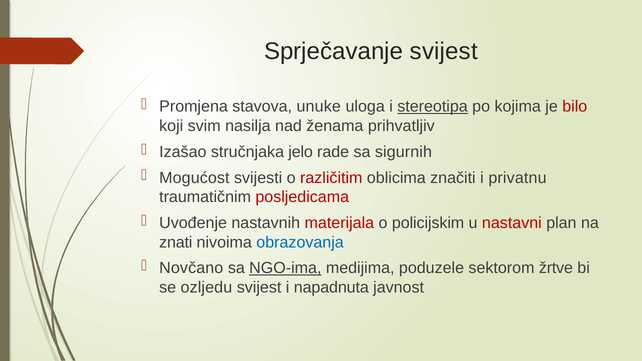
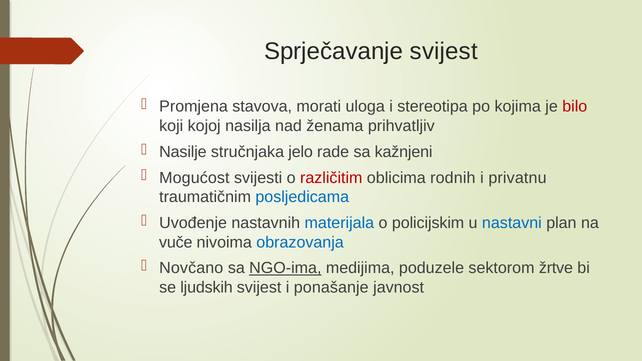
unuke: unuke -> morati
stereotipa underline: present -> none
svim: svim -> kojoj
Izašao: Izašao -> Nasilje
sigurnih: sigurnih -> kažnjeni
značiti: značiti -> rodnih
posljedicama colour: red -> blue
materijala colour: red -> blue
nastavni colour: red -> blue
znati: znati -> vuče
ozljedu: ozljedu -> ljudskih
napadnuta: napadnuta -> ponašanje
